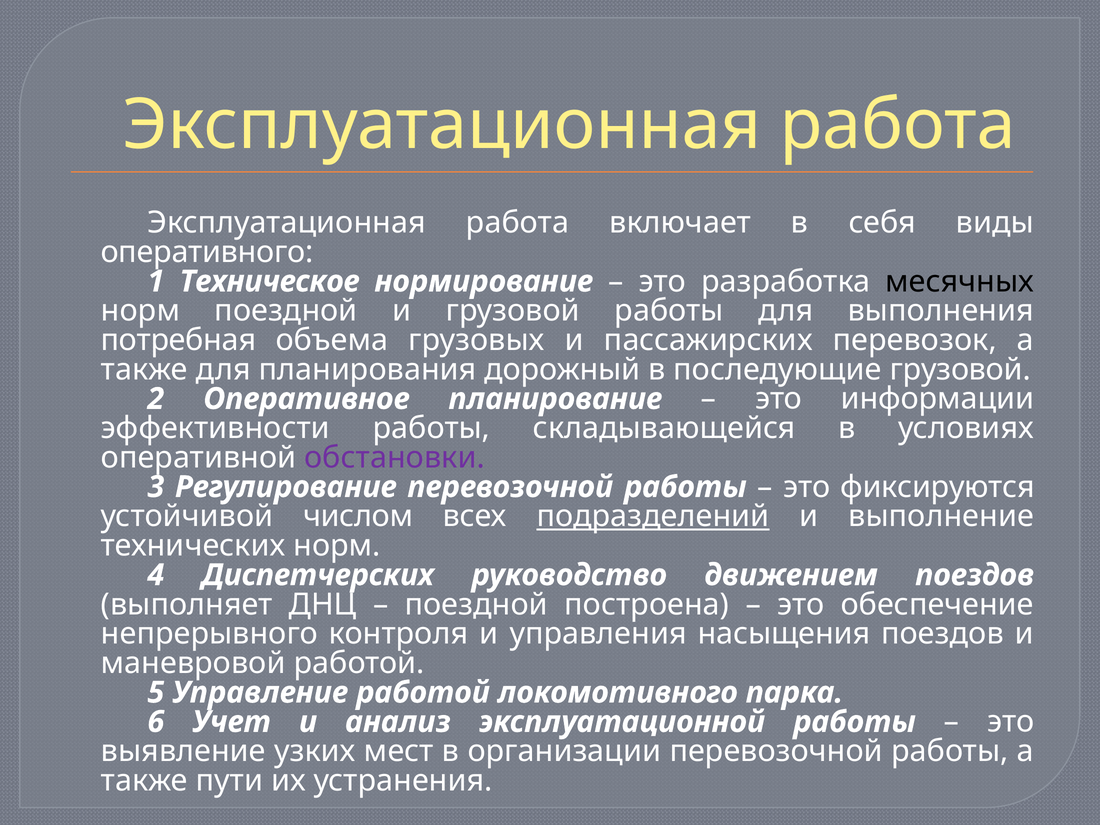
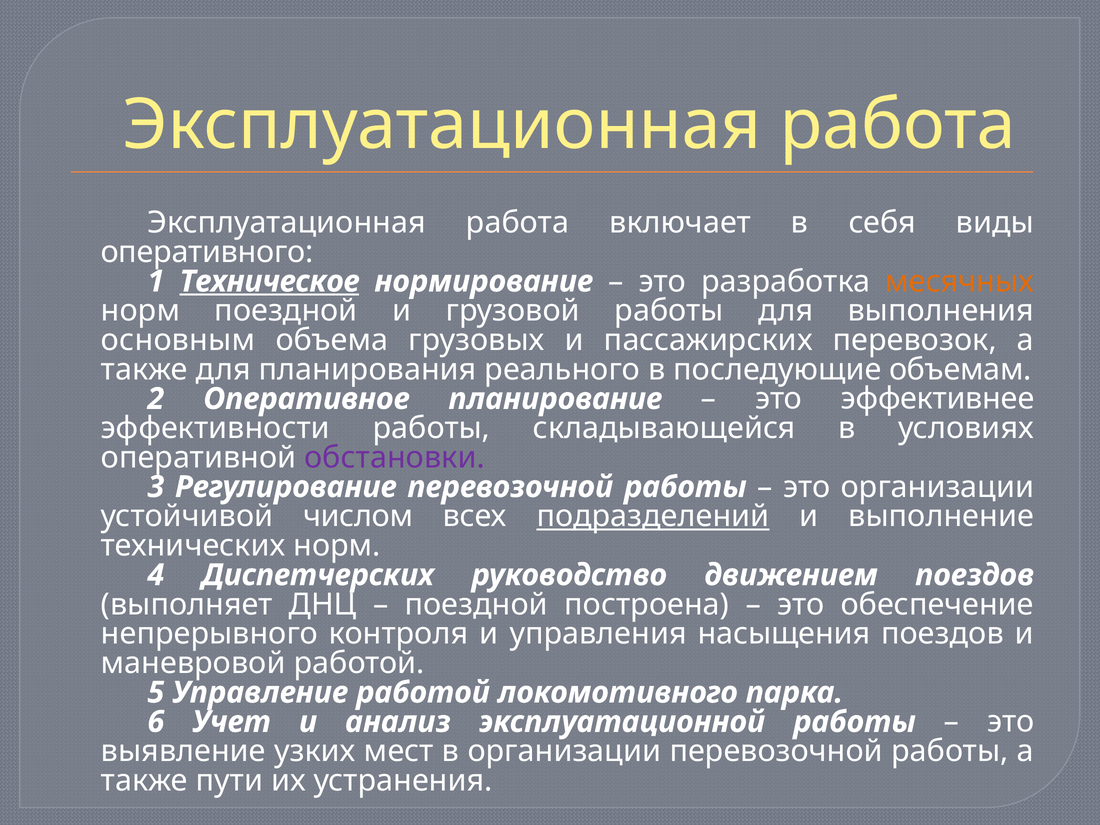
Техническое underline: none -> present
месячных colour: black -> orange
потребная: потребная -> основным
дорожный: дорожный -> реального
последующие грузовой: грузовой -> объемам
информации: информации -> эффективнее
это фиксируются: фиксируются -> организации
